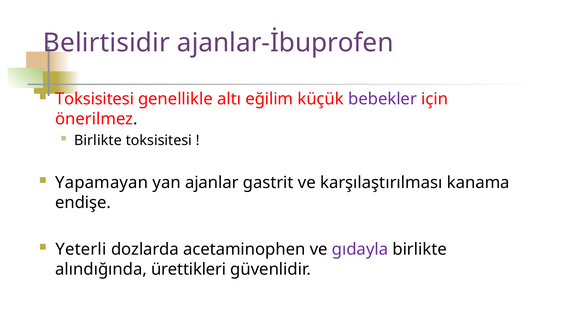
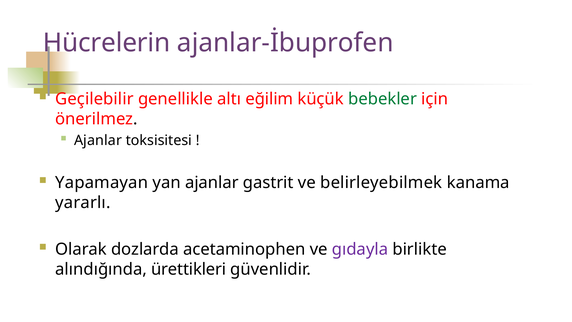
Belirtisidir: Belirtisidir -> Hücrelerin
Toksisitesi at (95, 99): Toksisitesi -> Geçilebilir
bebekler colour: purple -> green
Birlikte at (98, 140): Birlikte -> Ajanlar
karşılaştırılması: karşılaştırılması -> belirleyebilmek
endişe: endişe -> yararlı
Yeterli: Yeterli -> Olarak
